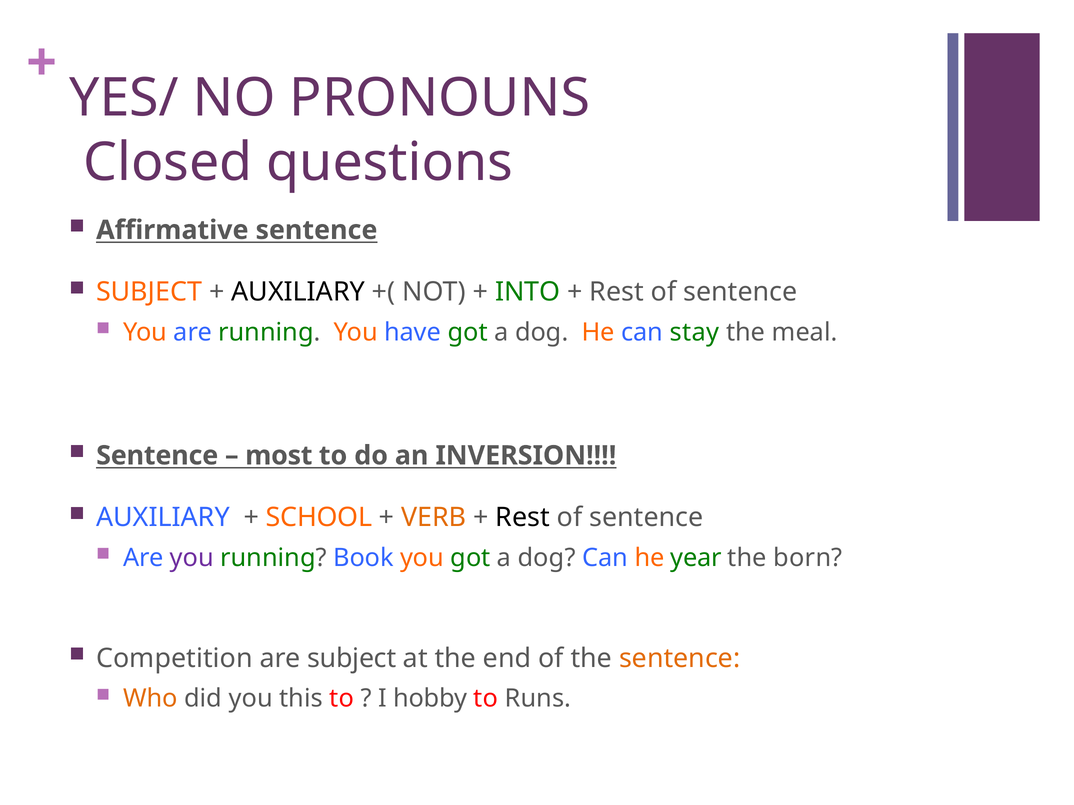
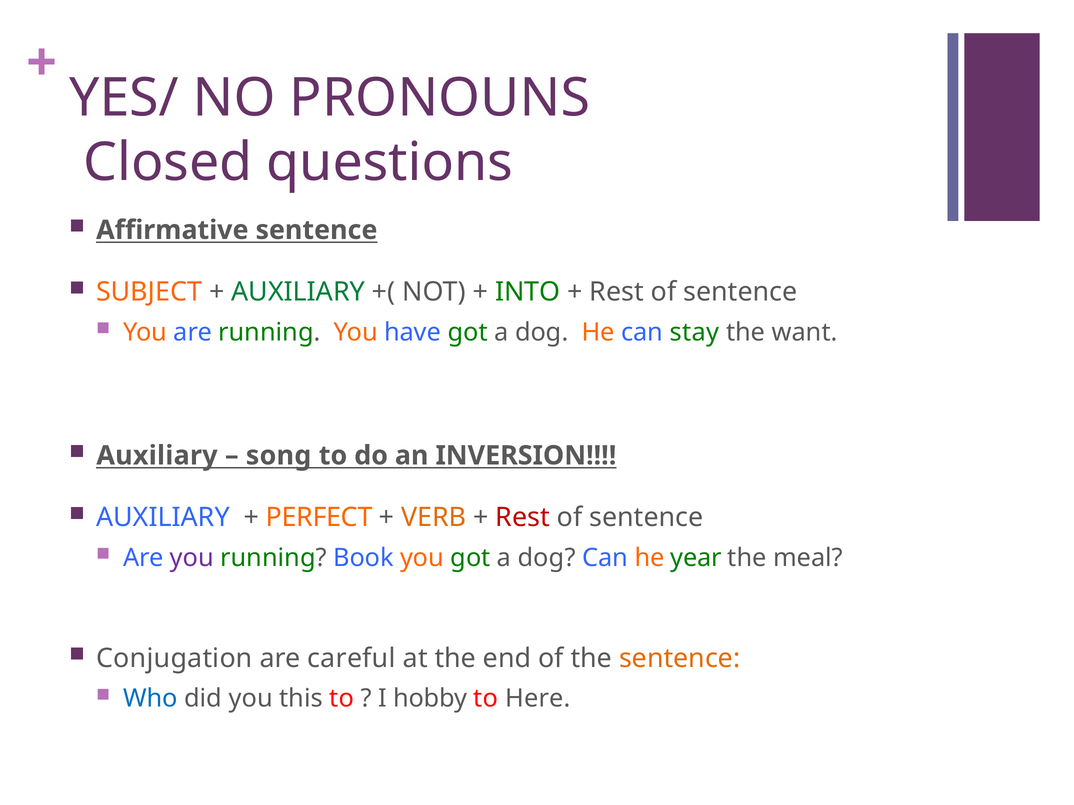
AUXILIARY at (298, 292) colour: black -> green
meal: meal -> want
Sentence at (157, 456): Sentence -> Auxiliary
most: most -> song
SCHOOL: SCHOOL -> PERFECT
Rest at (523, 518) colour: black -> red
born: born -> meal
Competition: Competition -> Conjugation
are subject: subject -> careful
Who colour: orange -> blue
Runs: Runs -> Here
